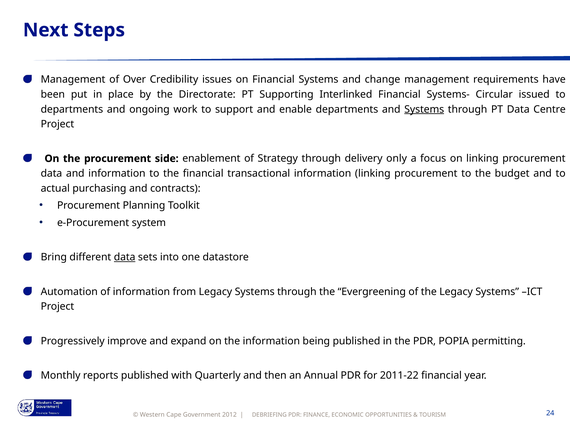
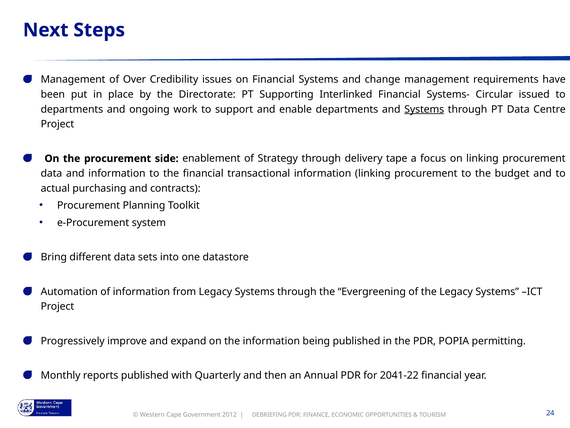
only: only -> tape
data at (125, 257) underline: present -> none
2011-22: 2011-22 -> 2041-22
